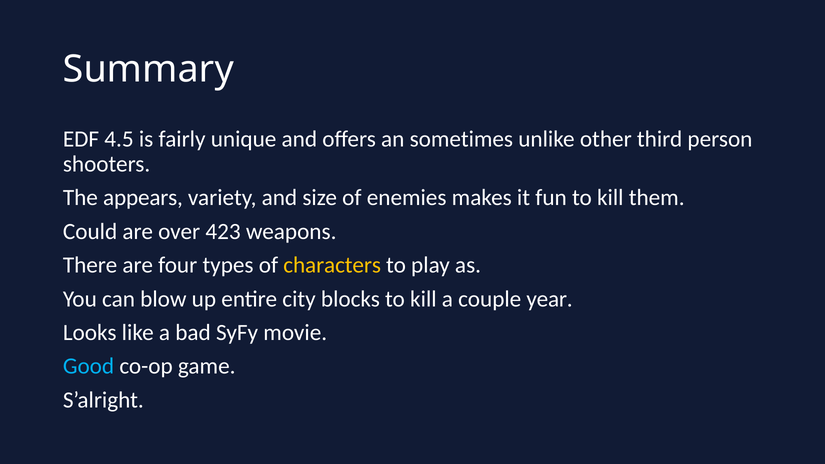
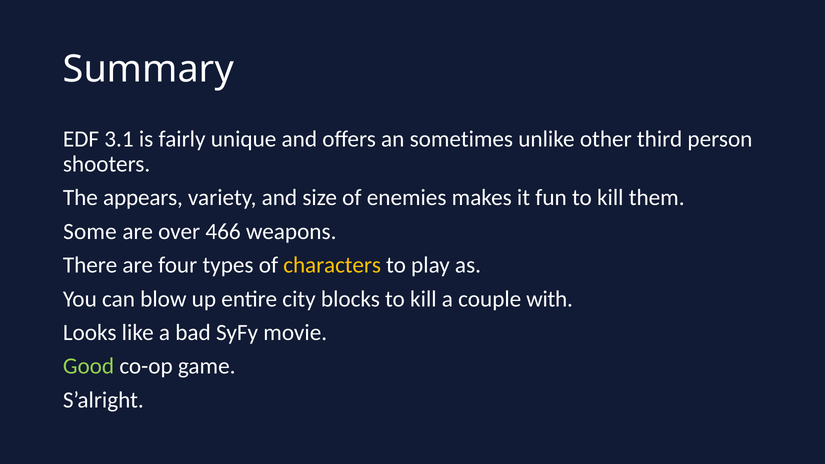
4.5: 4.5 -> 3.1
Could: Could -> Some
423: 423 -> 466
year: year -> with
Good colour: light blue -> light green
